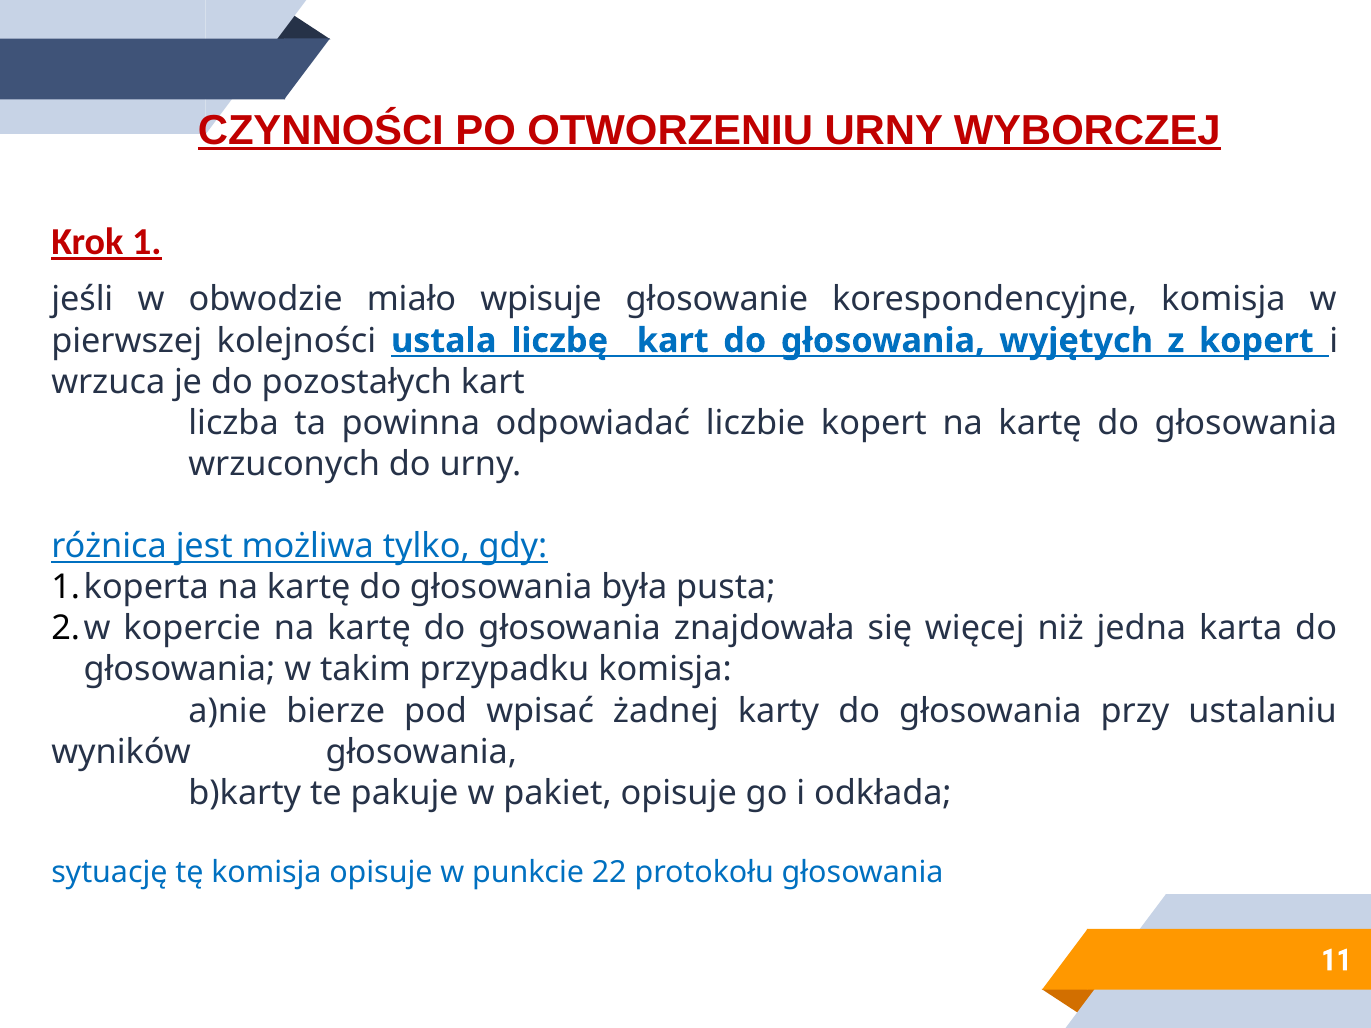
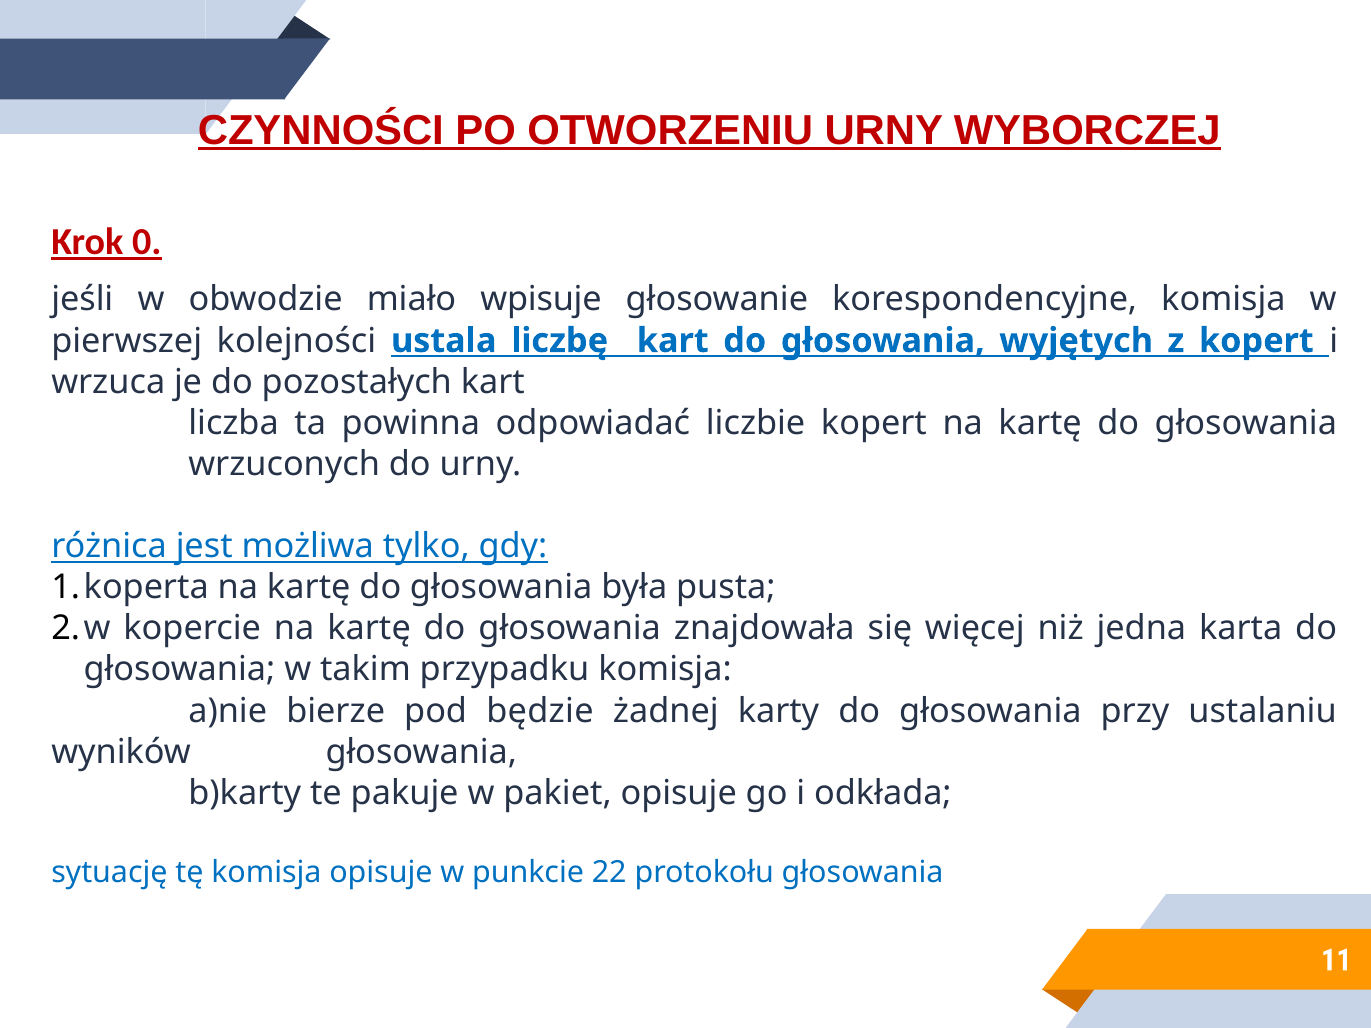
1: 1 -> 0
wpisać: wpisać -> będzie
